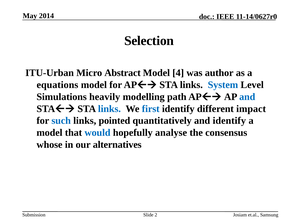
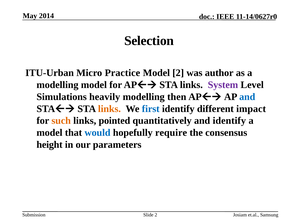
Abstract: Abstract -> Practice
Model 4: 4 -> 2
equations at (57, 85): equations -> modelling
System colour: blue -> purple
path: path -> then
links at (109, 108) colour: blue -> orange
such colour: blue -> orange
analyse: analyse -> require
whose: whose -> height
alternatives: alternatives -> parameters
